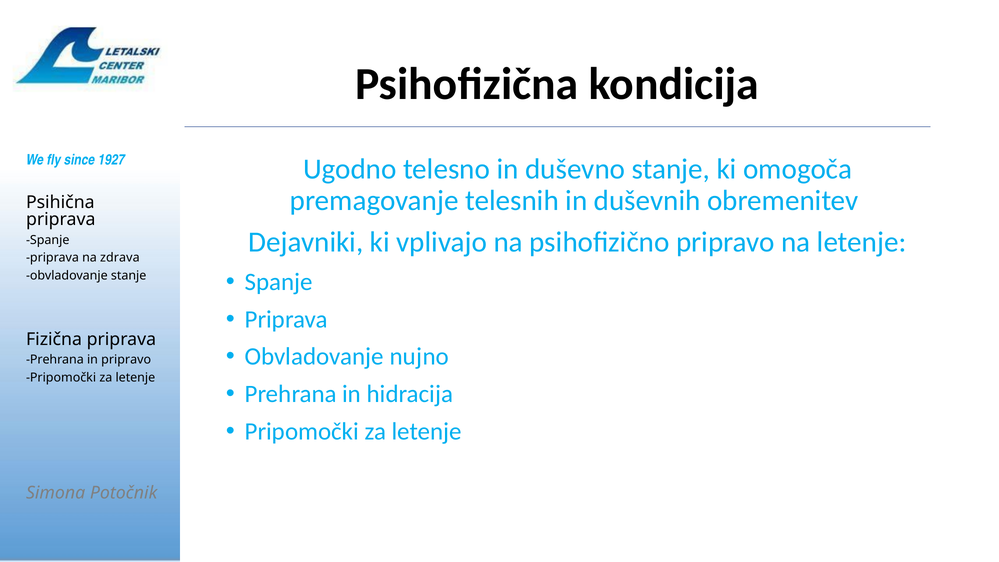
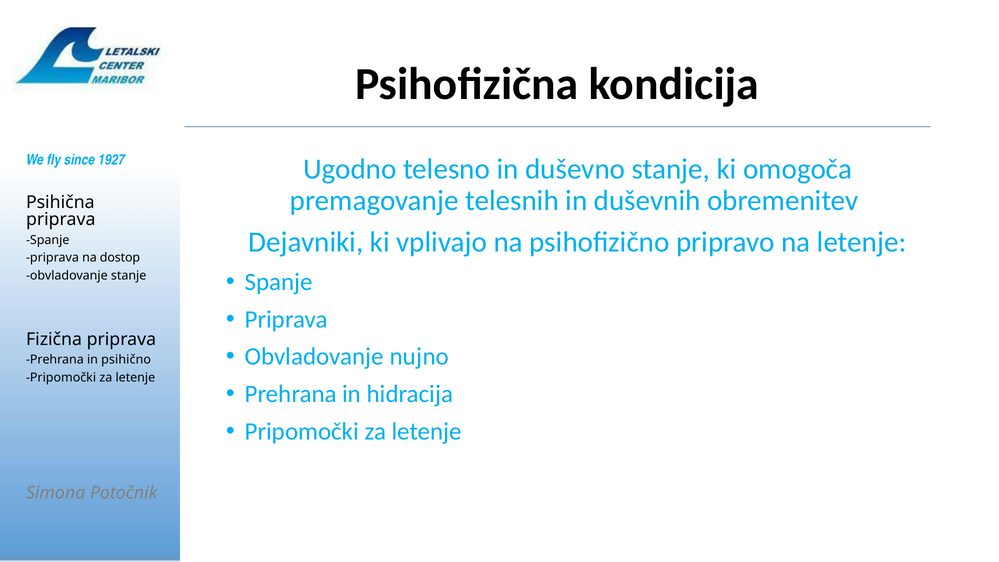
zdrava: zdrava -> dostop
in pripravo: pripravo -> psihično
